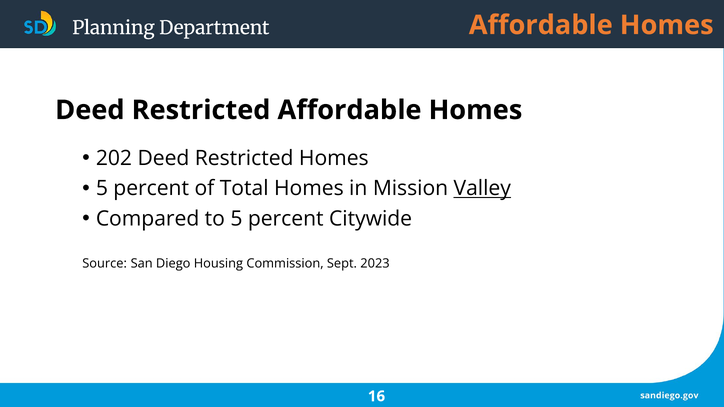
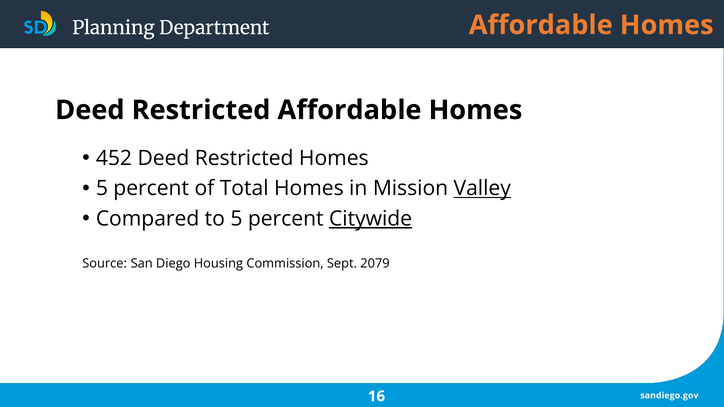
202: 202 -> 452
Citywide underline: none -> present
2023: 2023 -> 2079
